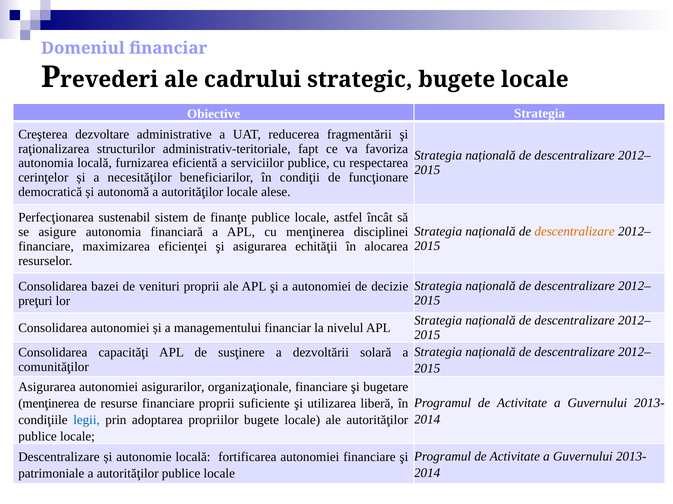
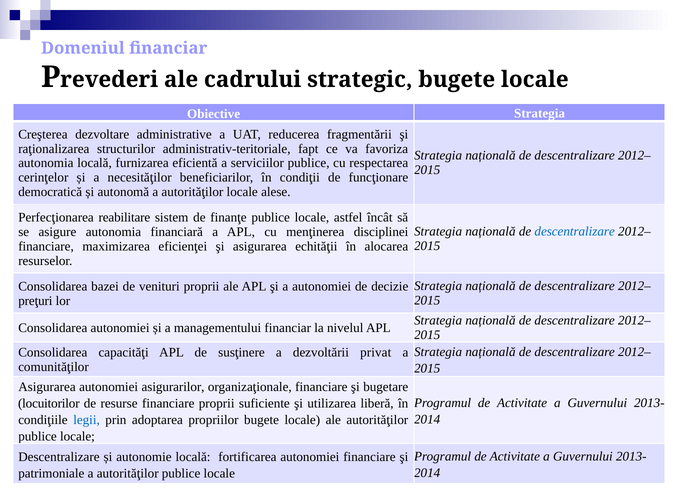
sustenabil: sustenabil -> reabilitare
descentralizare at (575, 232) colour: orange -> blue
solară: solară -> privat
menţinerea at (49, 404): menţinerea -> locuitorilor
